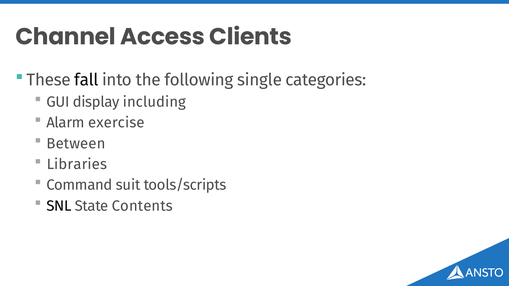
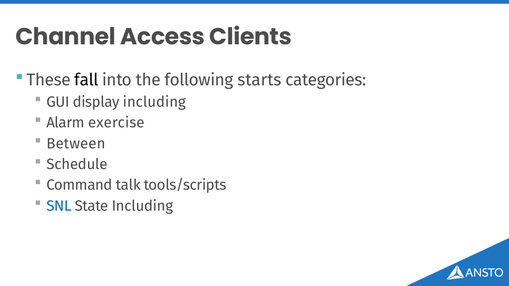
single: single -> starts
Libraries: Libraries -> Schedule
suit: suit -> talk
SNL colour: black -> blue
State Contents: Contents -> Including
